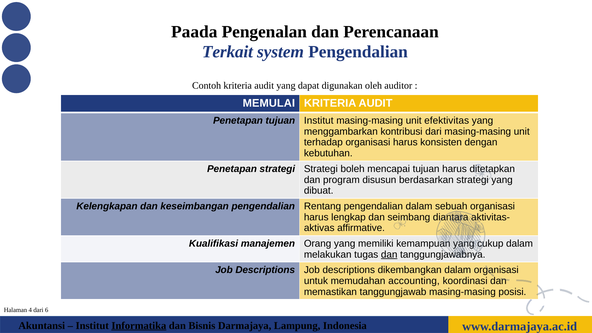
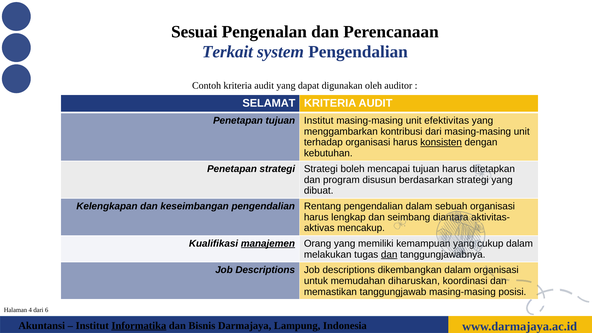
Paada: Paada -> Sesuai
MEMULAI: MEMULAI -> SELAMAT
konsisten underline: none -> present
affirmative: affirmative -> mencakup
manajemen underline: none -> present
accounting: accounting -> diharuskan
